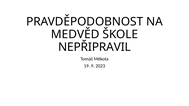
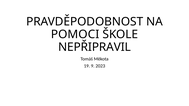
MEDVĚD: MEDVĚD -> POMOCI
